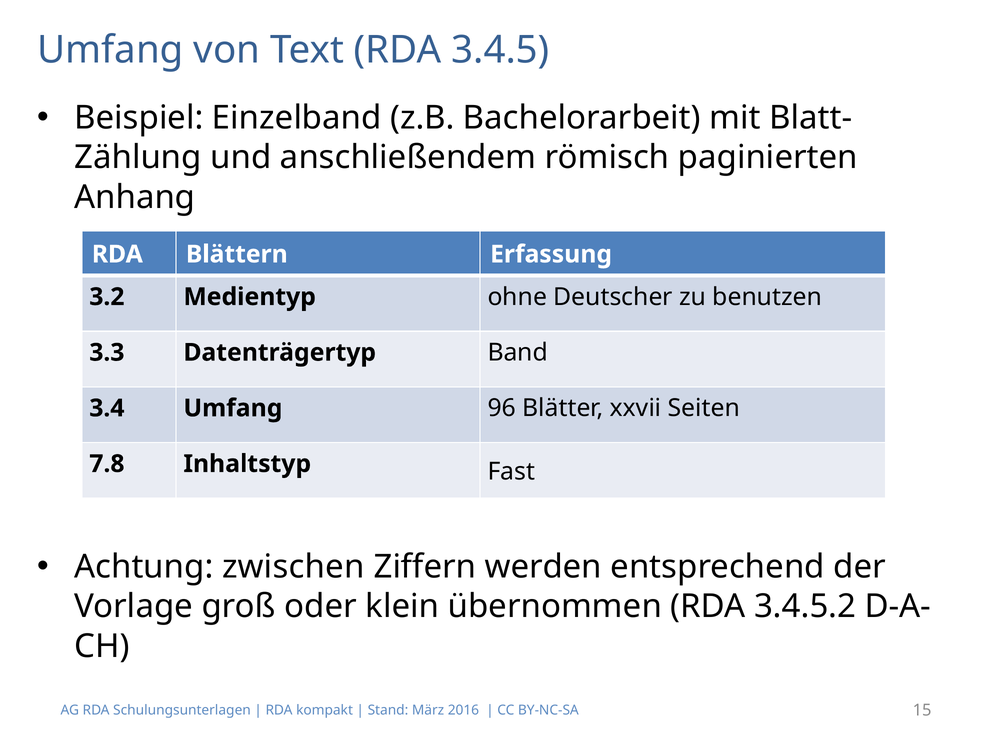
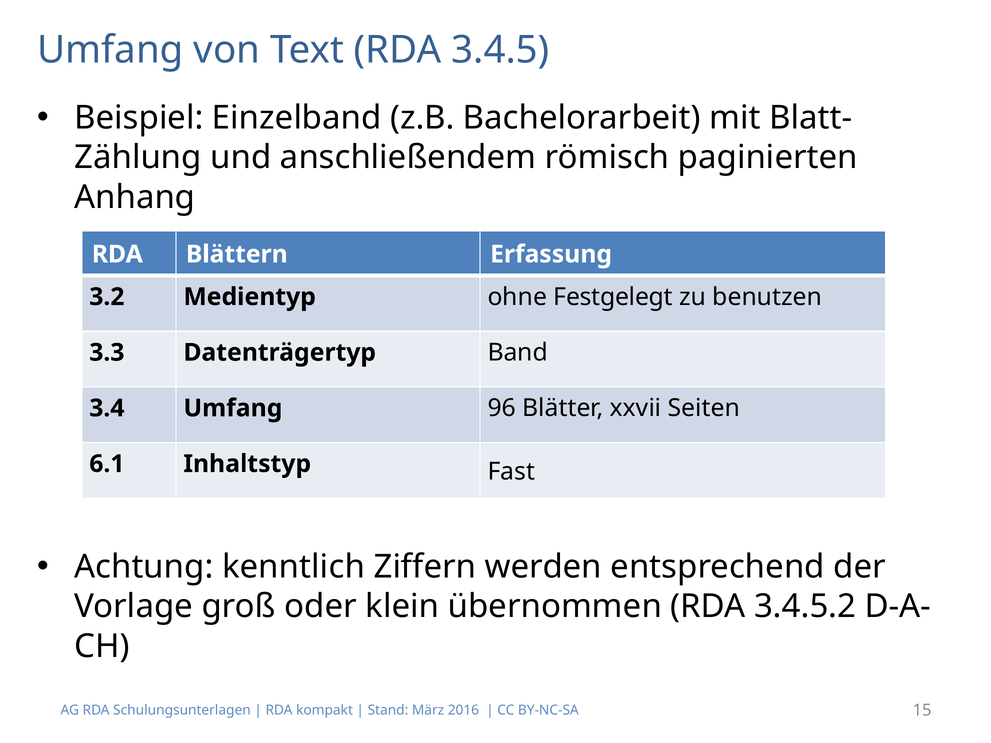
Deutscher: Deutscher -> Festgelegt
7.8: 7.8 -> 6.1
zwischen: zwischen -> kenntlich
